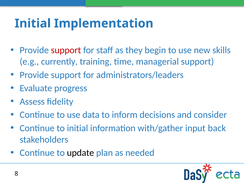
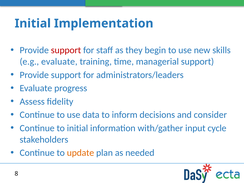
e.g currently: currently -> evaluate
back: back -> cycle
update colour: black -> orange
